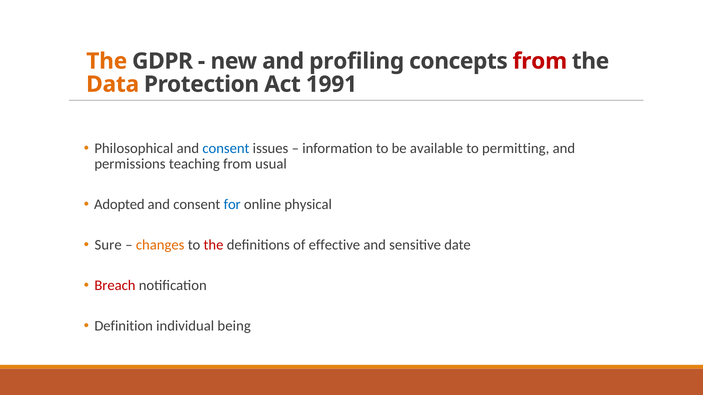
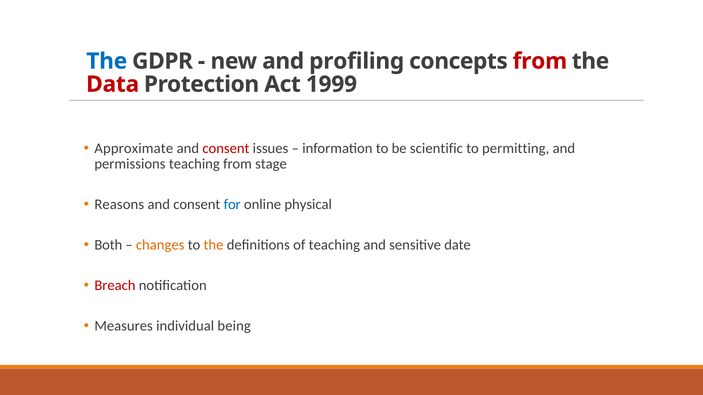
The at (107, 61) colour: orange -> blue
Data colour: orange -> red
1991: 1991 -> 1999
Philosophical: Philosophical -> Approximate
consent at (226, 149) colour: blue -> red
available: available -> scientific
usual: usual -> stage
Adopted: Adopted -> Reasons
Sure: Sure -> Both
the at (214, 245) colour: red -> orange
of effective: effective -> teaching
Definition: Definition -> Measures
